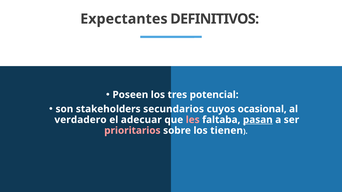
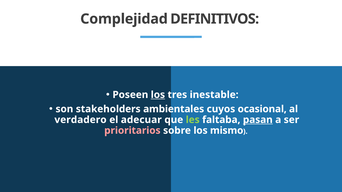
Expectantes: Expectantes -> Complejidad
los at (158, 95) underline: none -> present
potencial: potencial -> inestable
secundarios: secundarios -> ambientales
les colour: pink -> light green
tienen: tienen -> mismo
